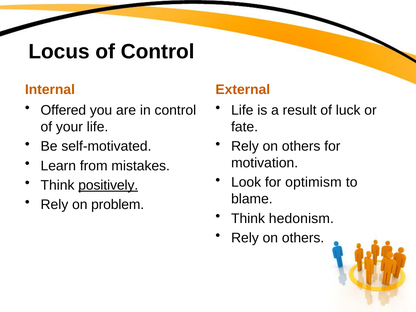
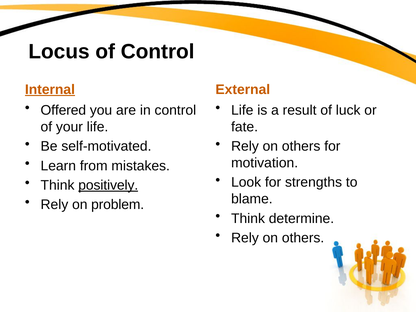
Internal underline: none -> present
optimism: optimism -> strengths
hedonism: hedonism -> determine
